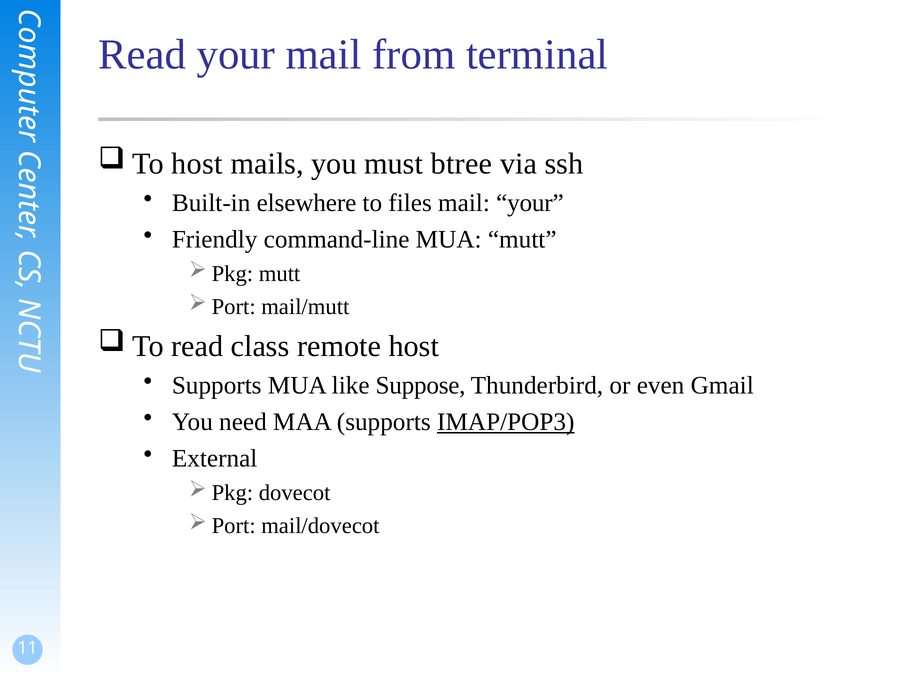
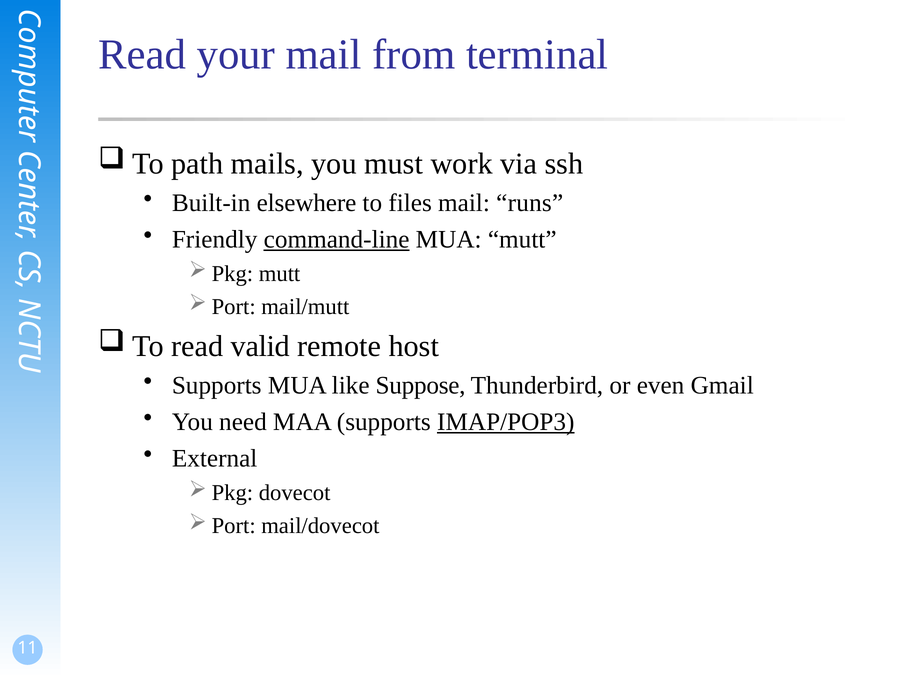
host at (197, 164): host -> path
btree: btree -> work
mail your: your -> runs
command-line underline: none -> present
class: class -> valid
